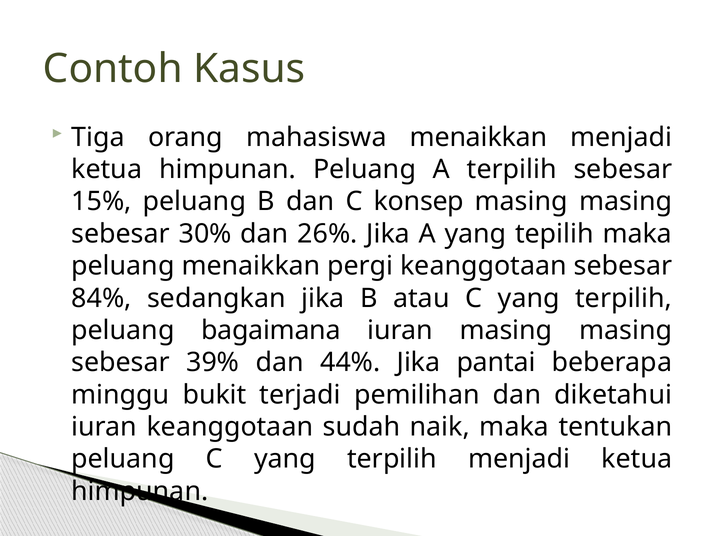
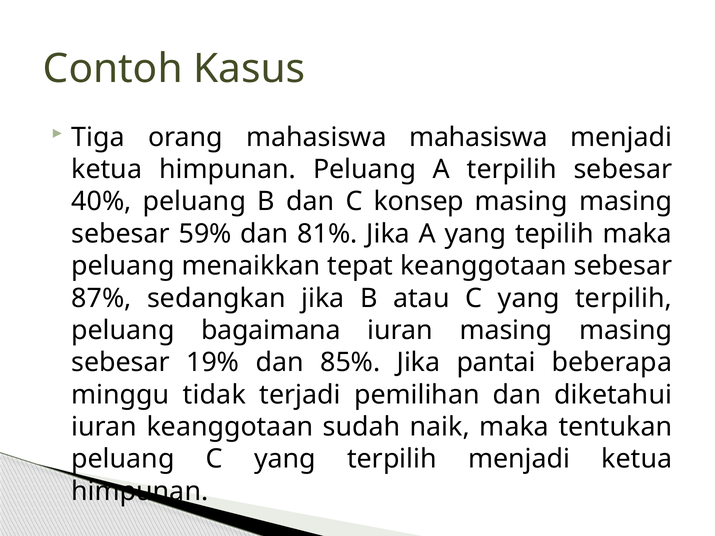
mahasiswa menaikkan: menaikkan -> mahasiswa
15%: 15% -> 40%
30%: 30% -> 59%
26%: 26% -> 81%
pergi: pergi -> tepat
84%: 84% -> 87%
39%: 39% -> 19%
44%: 44% -> 85%
bukit: bukit -> tidak
